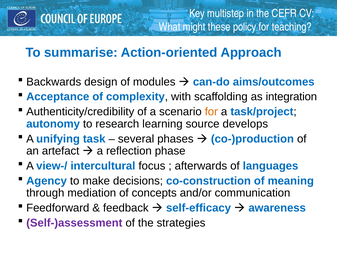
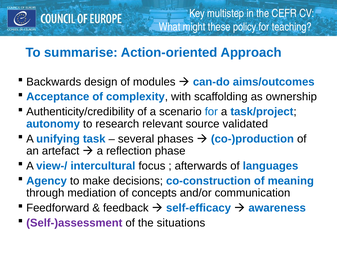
integration: integration -> ownership
for at (211, 112) colour: orange -> blue
learning: learning -> relevant
develops: develops -> validated
strategies: strategies -> situations
